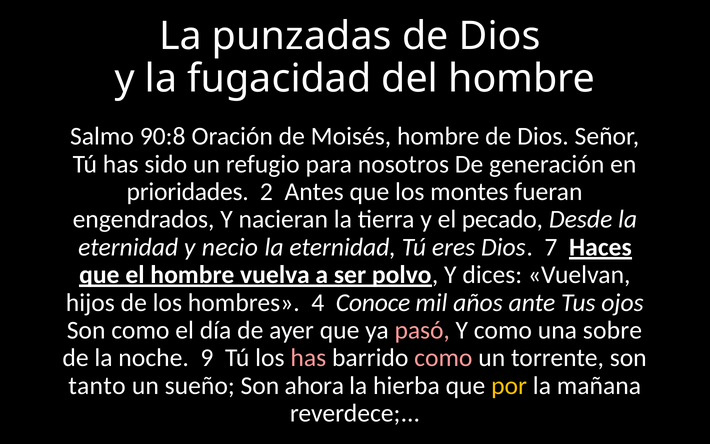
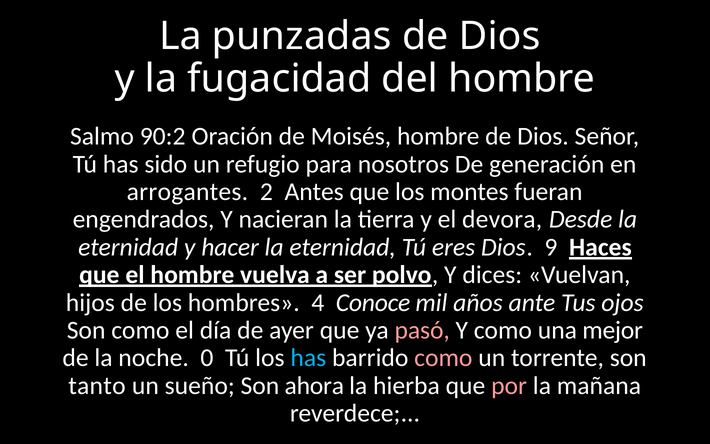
90:8: 90:8 -> 90:2
prioridades: prioridades -> arrogantes
pecado: pecado -> devora
necio: necio -> hacer
7: 7 -> 9
sobre: sobre -> mejor
9: 9 -> 0
has at (308, 358) colour: pink -> light blue
por colour: yellow -> pink
